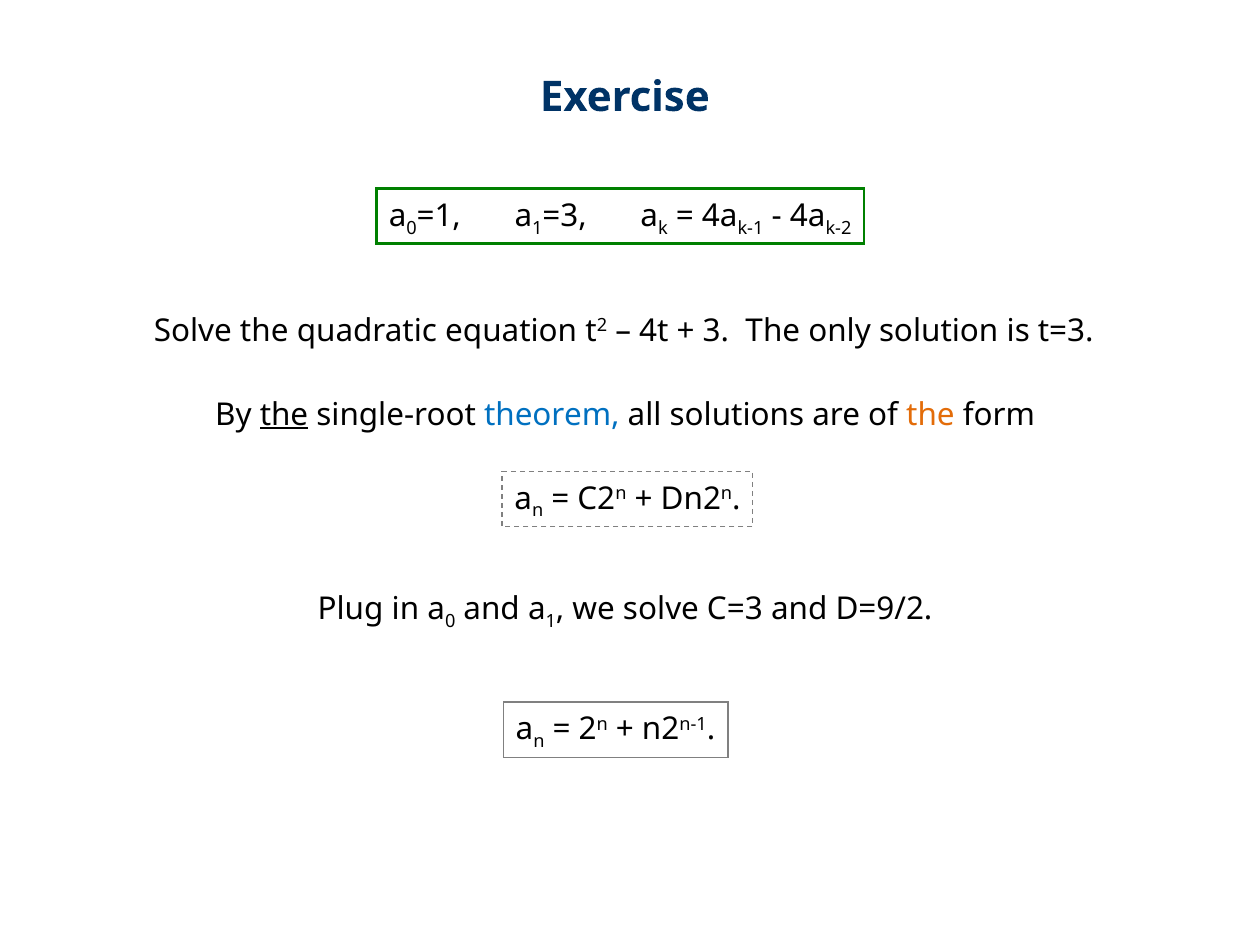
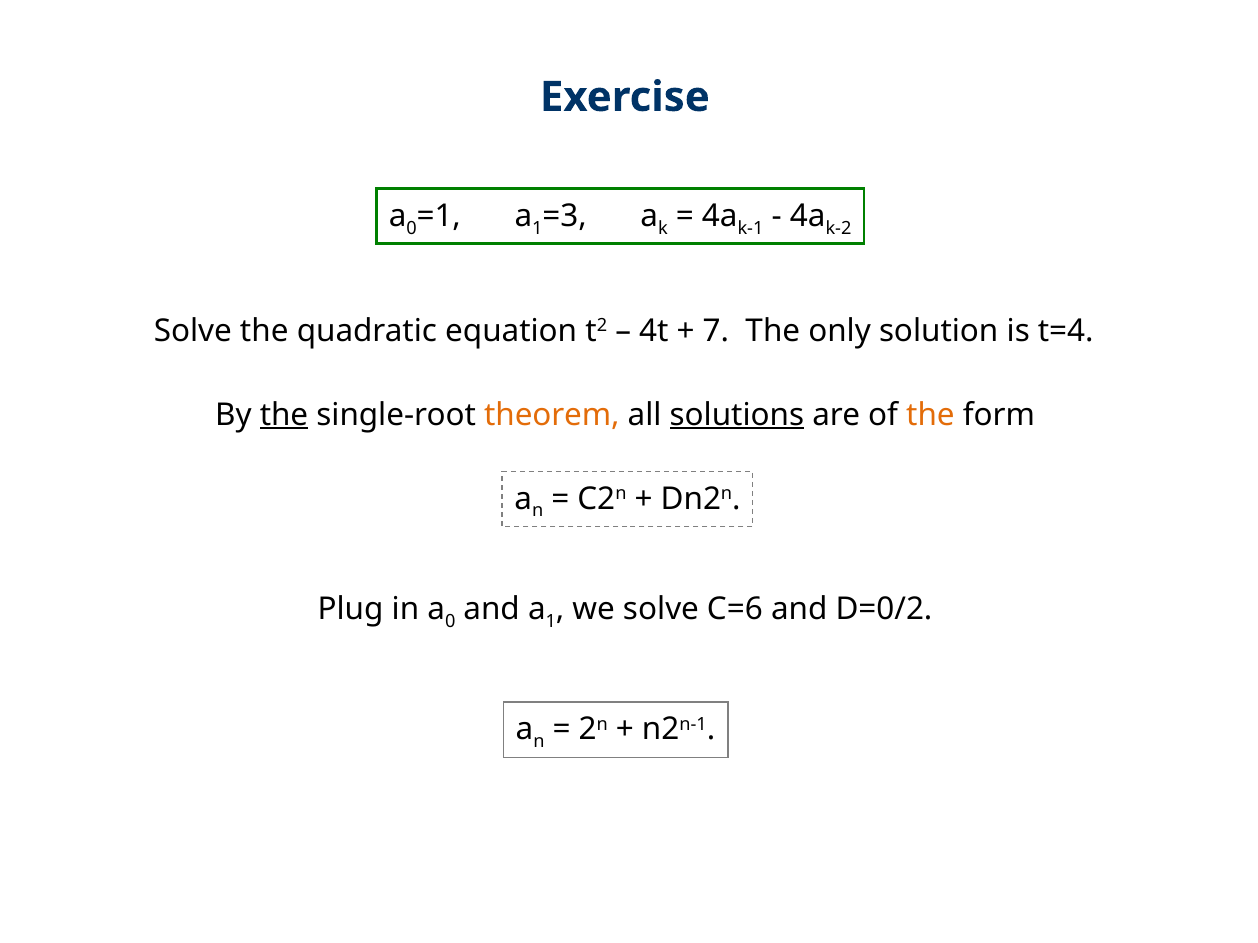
3: 3 -> 7
t=3: t=3 -> t=4
theorem colour: blue -> orange
solutions underline: none -> present
C=3: C=3 -> C=6
D=9/2: D=9/2 -> D=0/2
